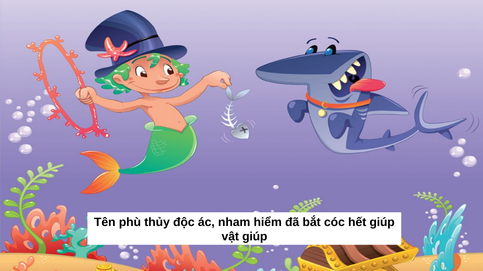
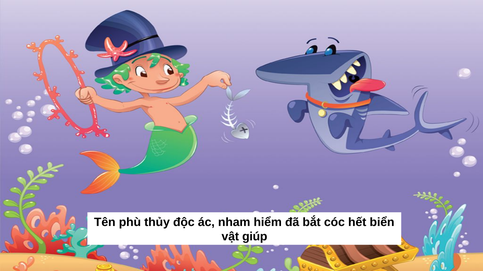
hết giúp: giúp -> biển
